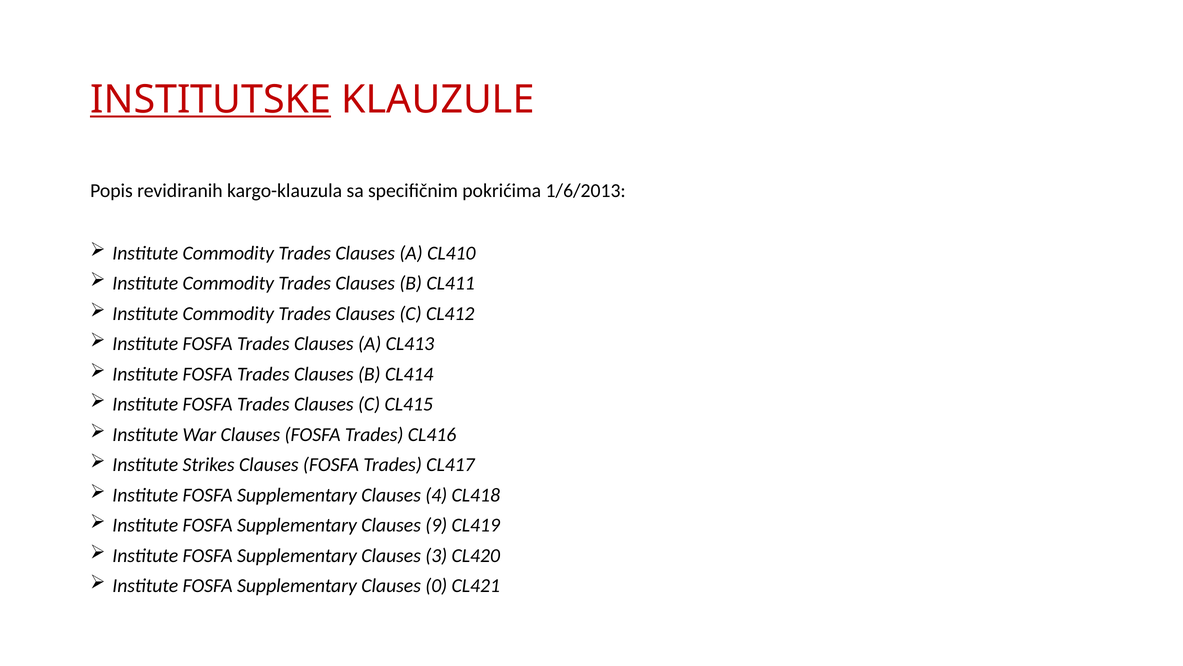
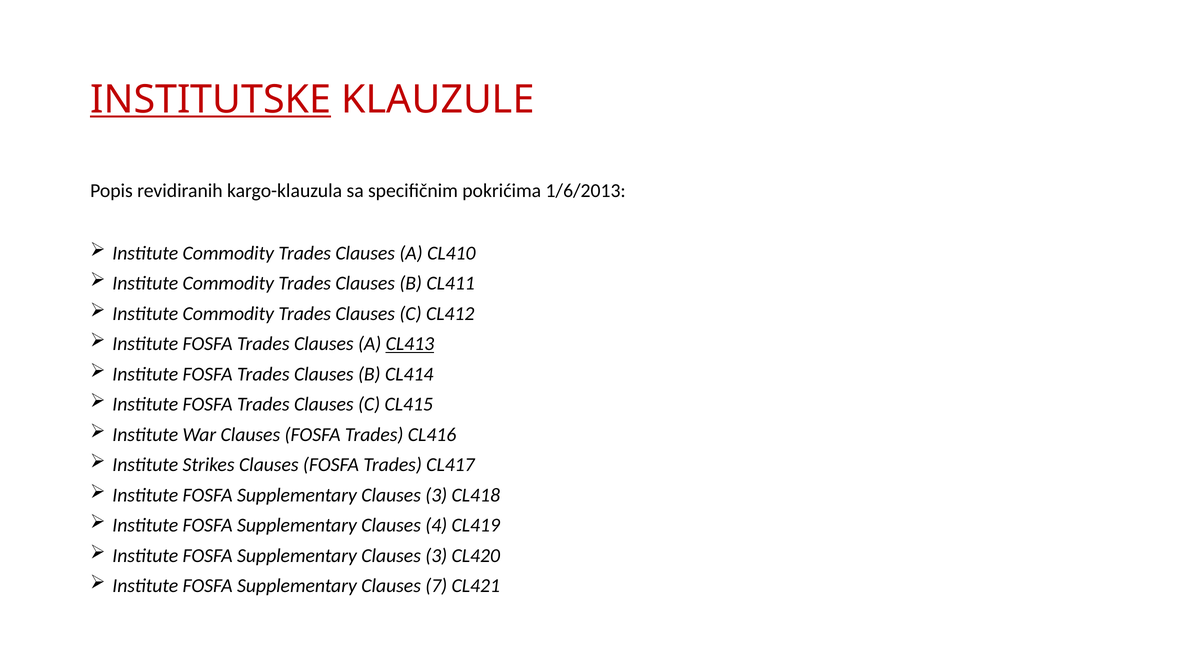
CL413 underline: none -> present
4 at (436, 495): 4 -> 3
9: 9 -> 4
0: 0 -> 7
